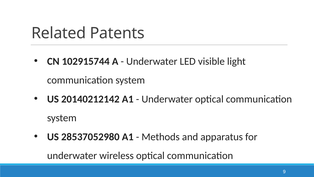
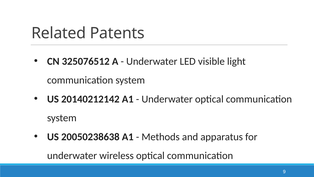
102915744: 102915744 -> 325076512
28537052980: 28537052980 -> 20050238638
